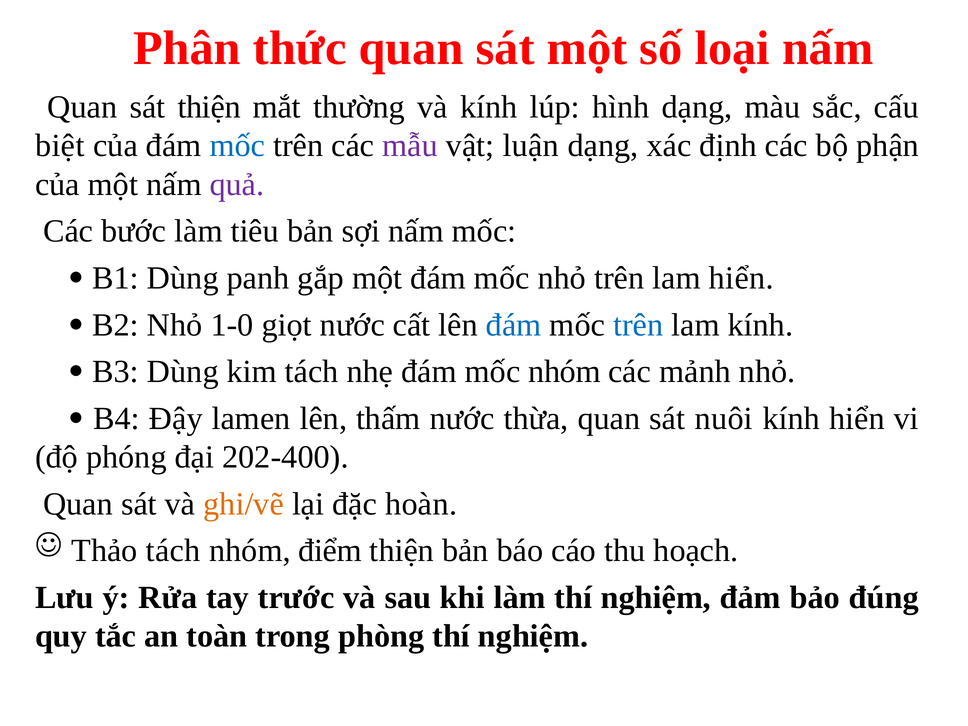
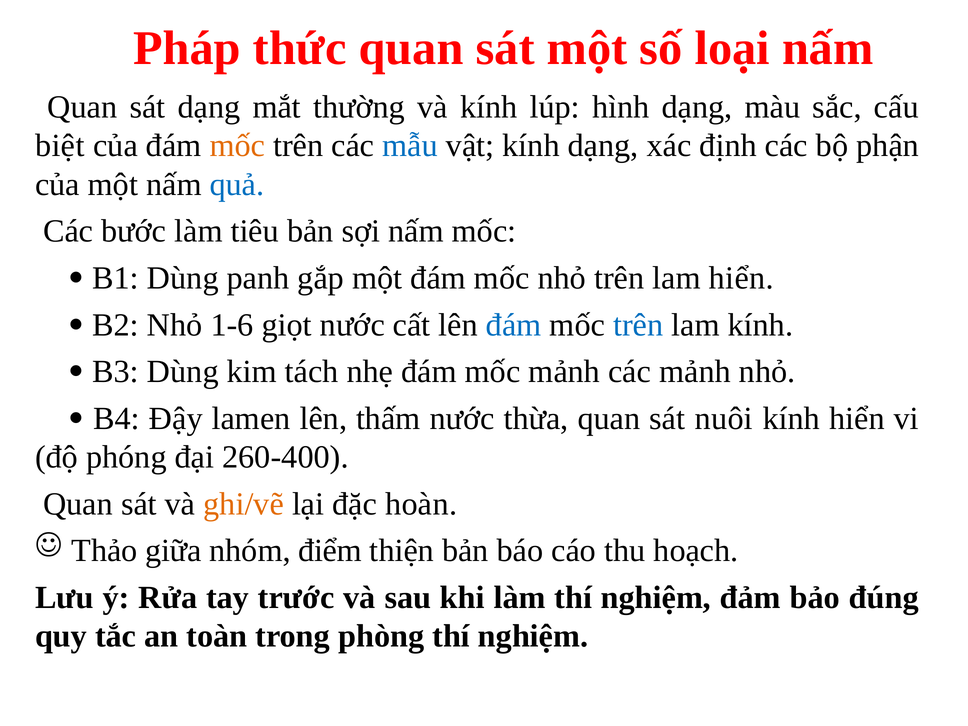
Phân: Phân -> Pháp
sát thiện: thiện -> dạng
mốc at (237, 146) colour: blue -> orange
mẫu colour: purple -> blue
vật luận: luận -> kính
quả colour: purple -> blue
1-0: 1-0 -> 1-6
mốc nhóm: nhóm -> mảnh
202-400: 202-400 -> 260-400
Thảo tách: tách -> giữa
